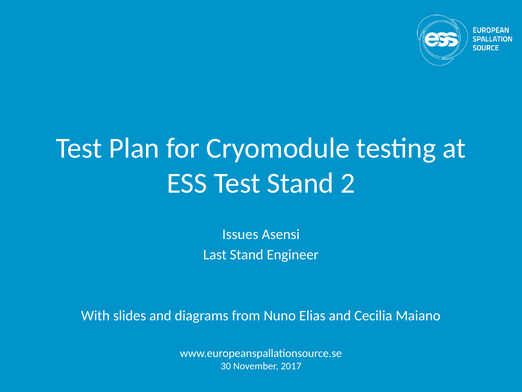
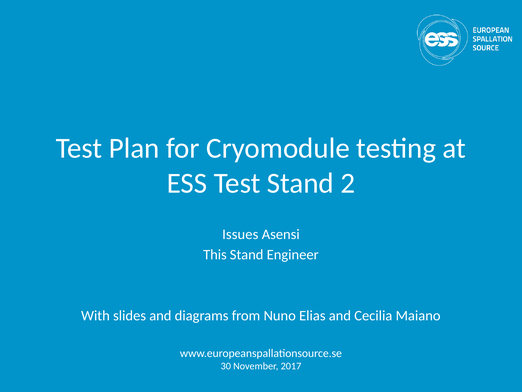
Last: Last -> This
